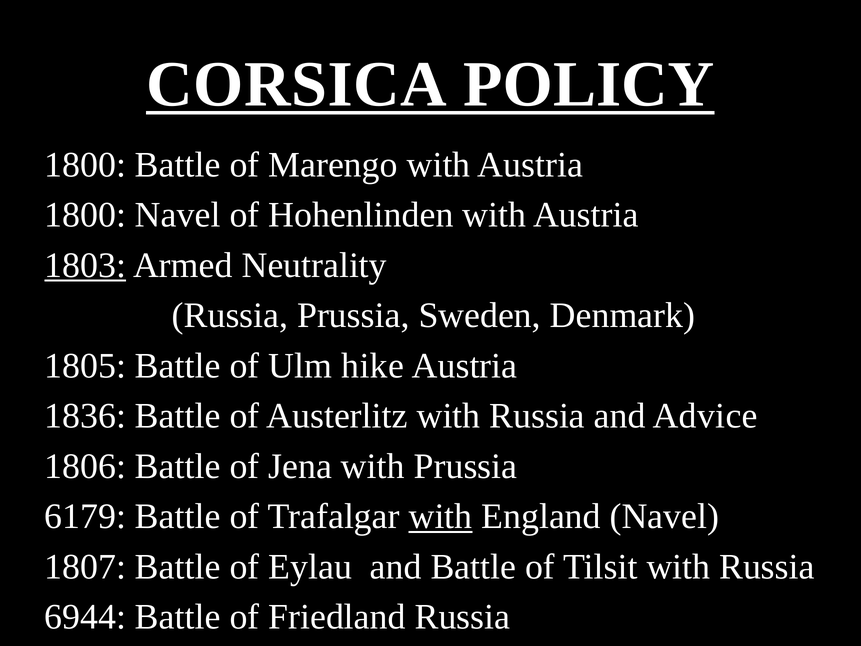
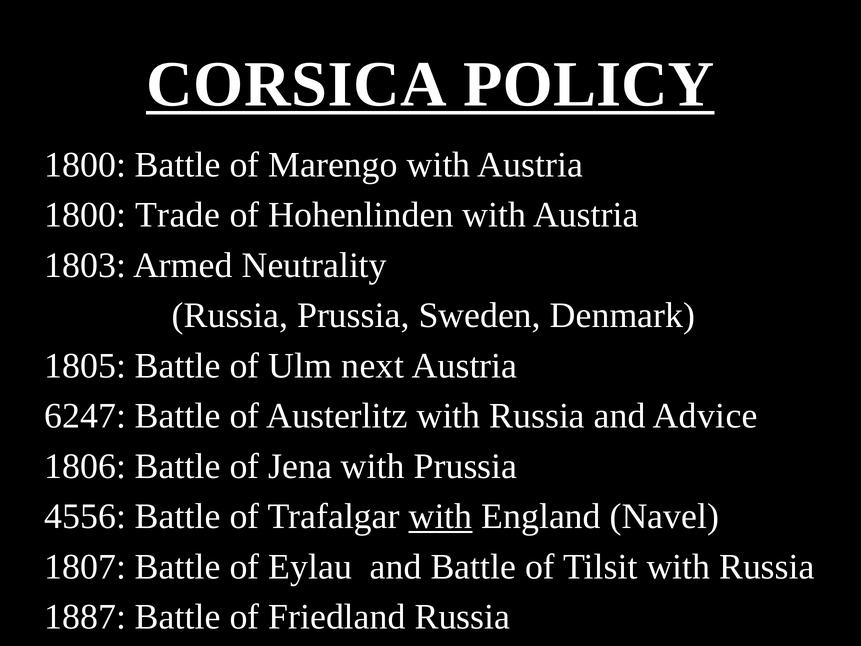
1800 Navel: Navel -> Trade
1803 underline: present -> none
hike: hike -> next
1836: 1836 -> 6247
6179: 6179 -> 4556
6944: 6944 -> 1887
